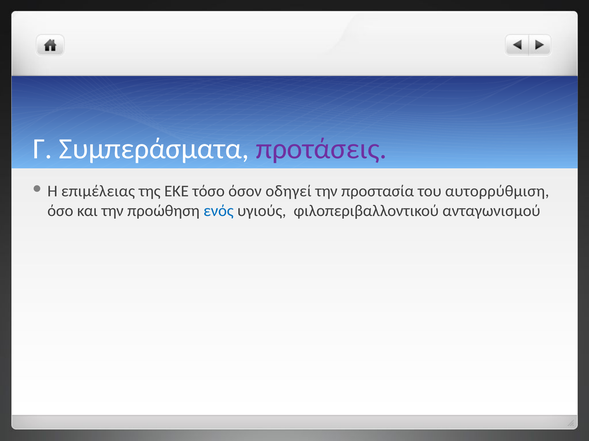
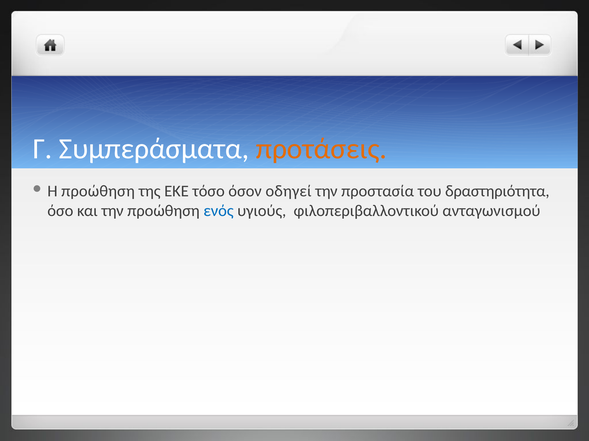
προτάσεις colour: purple -> orange
Η επιμέλειας: επιμέλειας -> προώθηση
αυτορρύθμιση: αυτορρύθμιση -> δραστηριότητα
